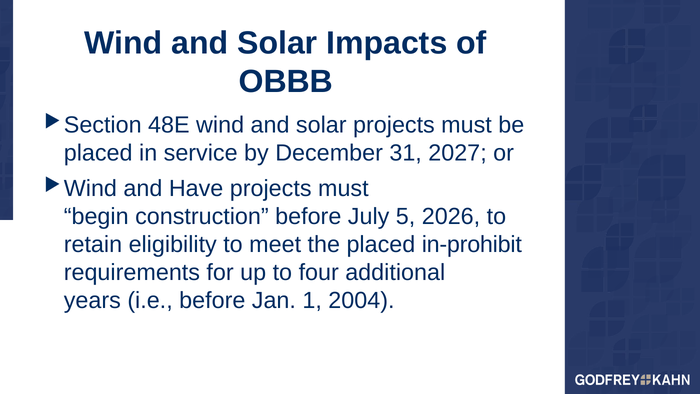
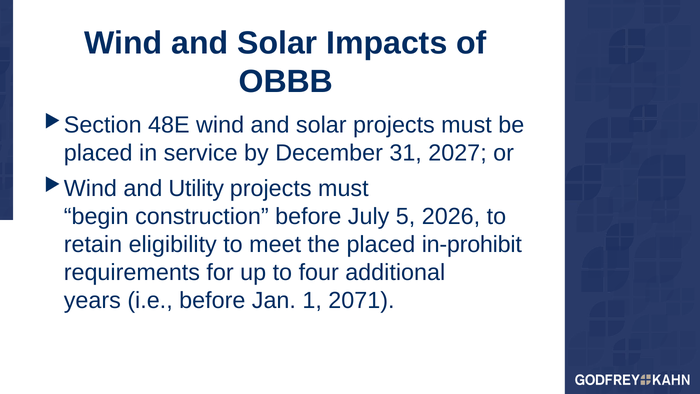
Have: Have -> Utility
2004: 2004 -> 2071
